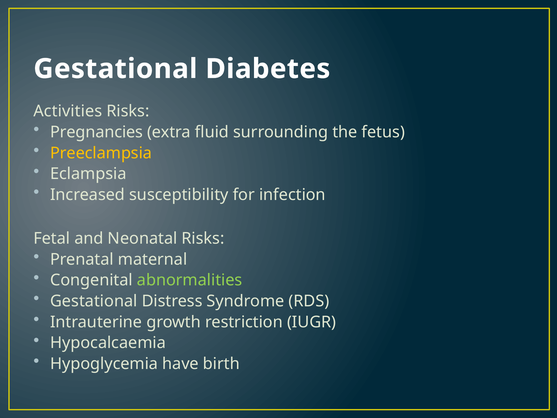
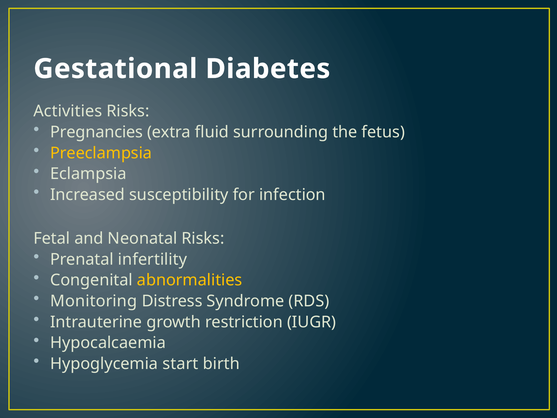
maternal: maternal -> infertility
abnormalities colour: light green -> yellow
Gestational at (94, 301): Gestational -> Monitoring
have: have -> start
